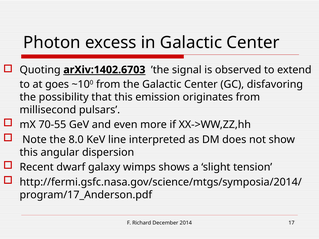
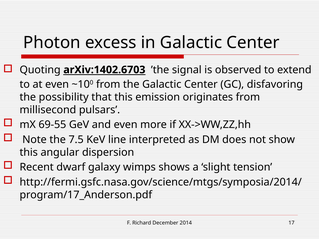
at goes: goes -> even
70-55: 70-55 -> 69-55
8.0: 8.0 -> 7.5
